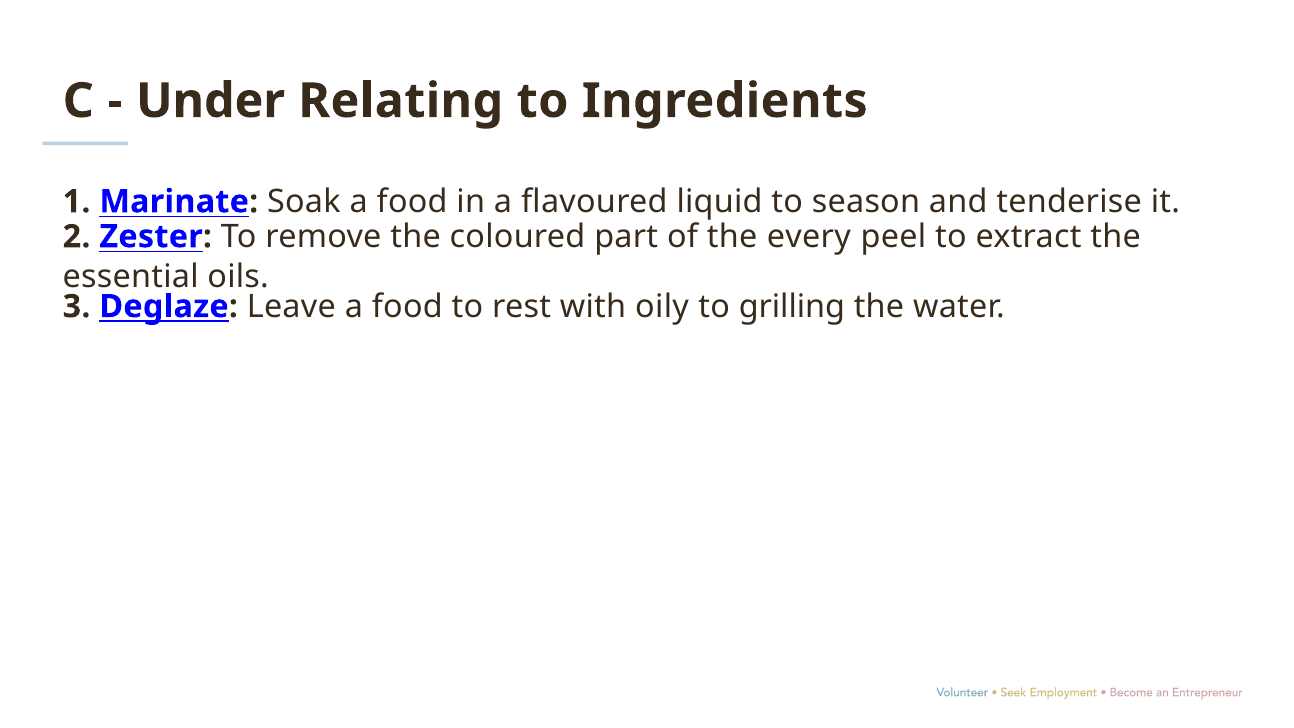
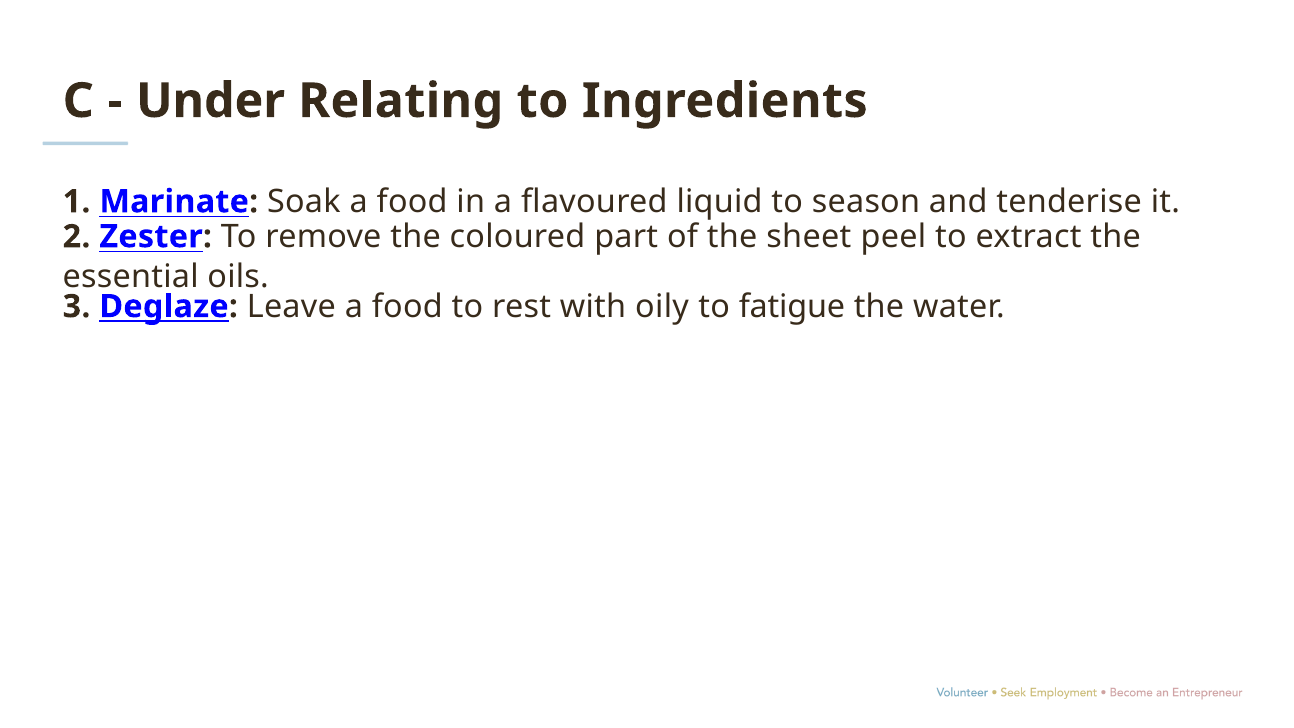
every: every -> sheet
grilling: grilling -> fatigue
